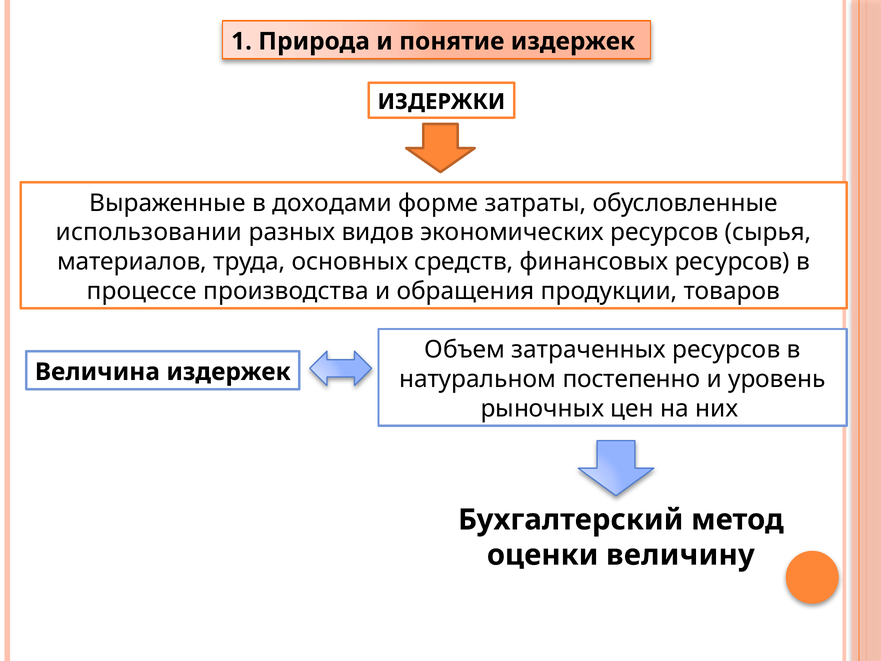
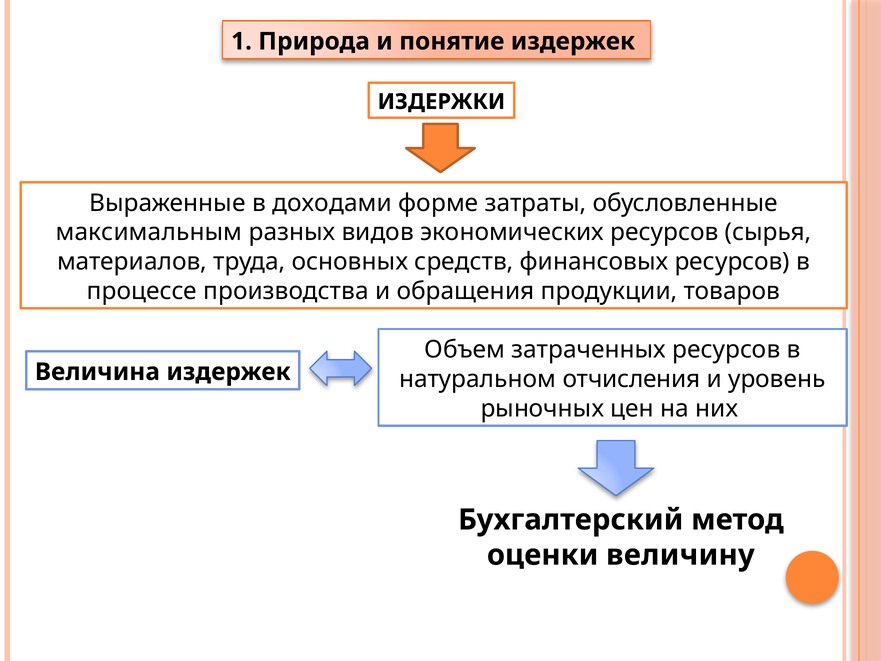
использовании: использовании -> максимальным
постепенно: постепенно -> отчисления
